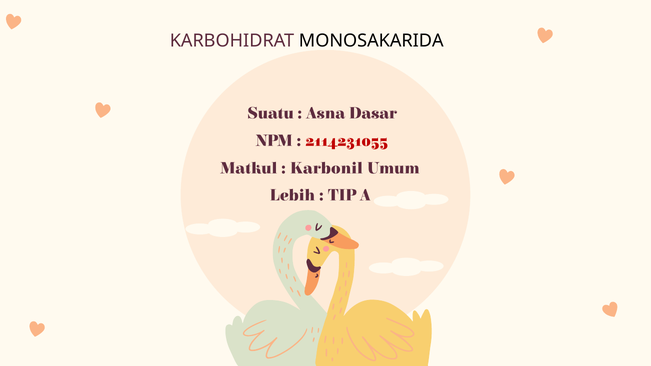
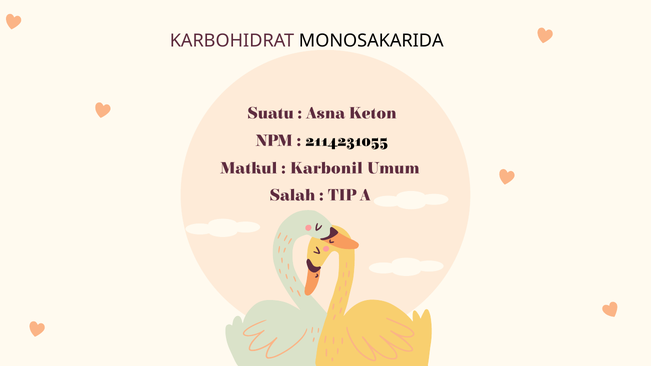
Dasar: Dasar -> Keton
2114231055 colour: red -> black
Lebih: Lebih -> Salah
